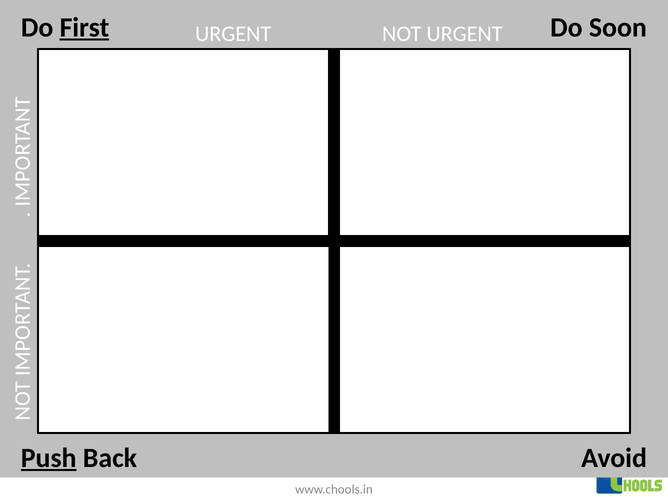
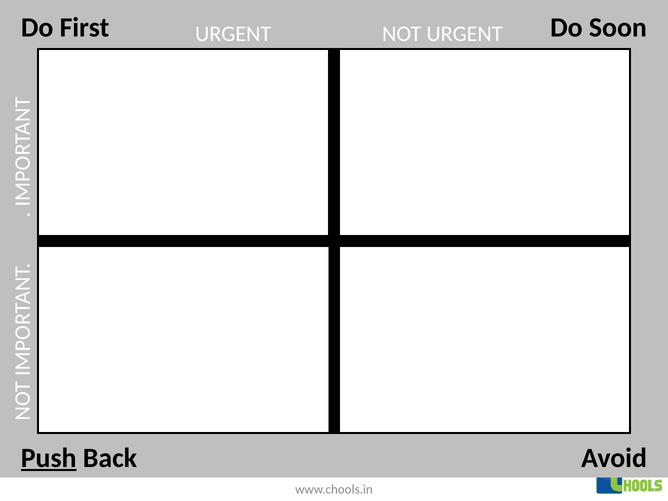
First underline: present -> none
